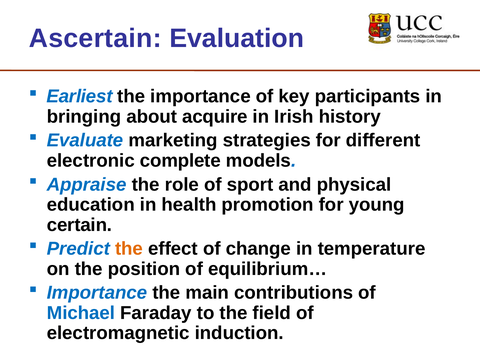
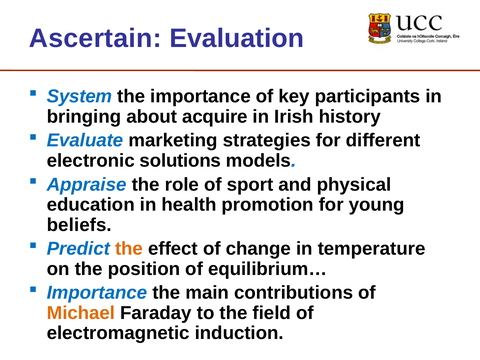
Earliest: Earliest -> System
complete: complete -> solutions
certain: certain -> beliefs
Michael colour: blue -> orange
